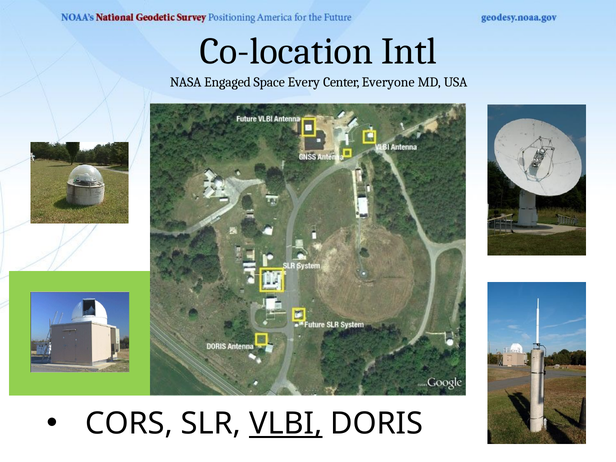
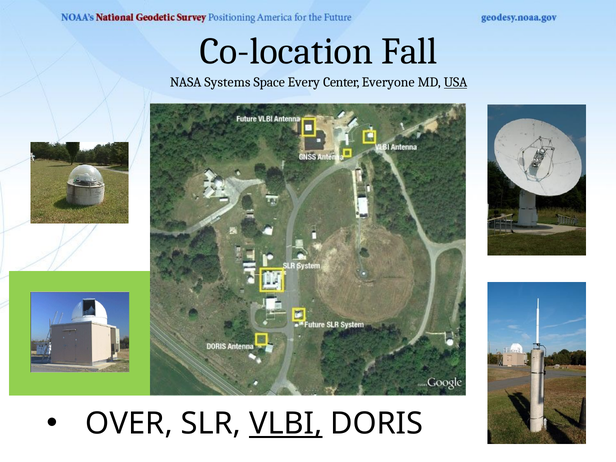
Intl: Intl -> Fall
Engaged: Engaged -> Systems
USA underline: none -> present
CORS: CORS -> OVER
